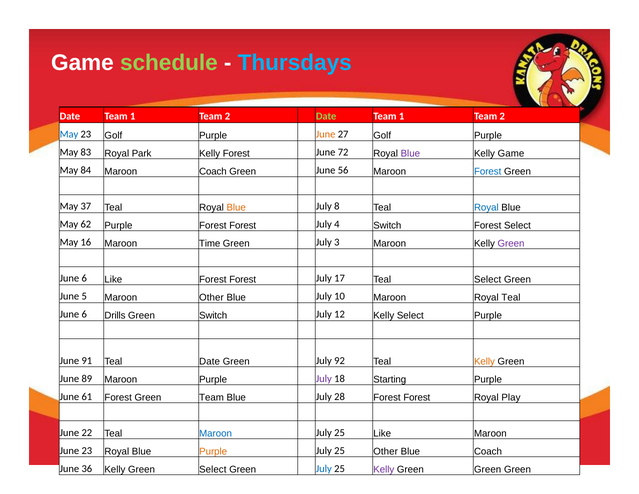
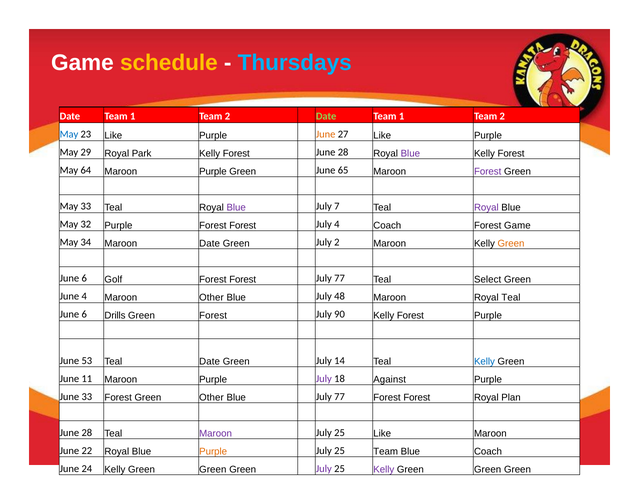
schedule colour: light green -> yellow
23 Golf: Golf -> Like
27 Golf: Golf -> Like
83: 83 -> 29
72 at (343, 152): 72 -> 28
Game at (511, 153): Game -> Forest
84: 84 -> 64
Coach at (213, 171): Coach -> Purple
56: 56 -> 65
Forest at (488, 171) colour: blue -> purple
May 37: 37 -> 33
Blue at (236, 207) colour: orange -> purple
8: 8 -> 7
Royal at (486, 207) colour: blue -> purple
62: 62 -> 32
4 Switch: Switch -> Coach
Forest Select: Select -> Game
16: 16 -> 34
Maroon Time: Time -> Date
July 3: 3 -> 2
Green at (511, 243) colour: purple -> orange
6 Like: Like -> Golf
17 at (340, 278): 17 -> 77
June 5: 5 -> 4
10: 10 -> 48
Green Switch: Switch -> Forest
12: 12 -> 90
Select at (410, 315): Select -> Forest
91: 91 -> 53
92: 92 -> 14
Kelly at (484, 361) colour: orange -> blue
89: 89 -> 11
Starting: Starting -> Against
June 61: 61 -> 33
Green Team: Team -> Other
Blue July 28: 28 -> 77
Play: Play -> Plan
22 at (87, 432): 22 -> 28
Maroon at (216, 433) colour: blue -> purple
June 23: 23 -> 22
25 Other: Other -> Team
36: 36 -> 24
Select at (213, 469): Select -> Green
July at (324, 468) colour: blue -> purple
